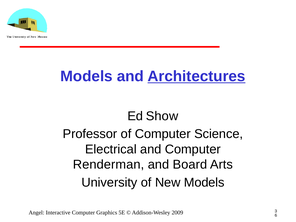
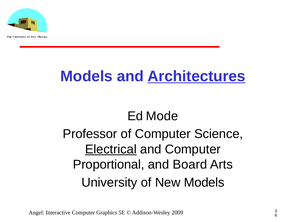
Show: Show -> Mode
Electrical underline: none -> present
Renderman: Renderman -> Proportional
